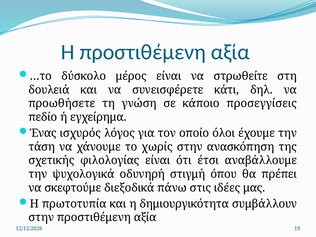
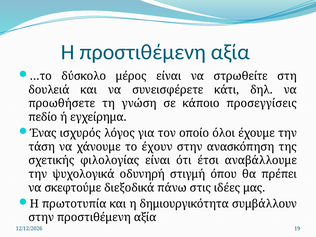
χωρίς: χωρίς -> έχουν
